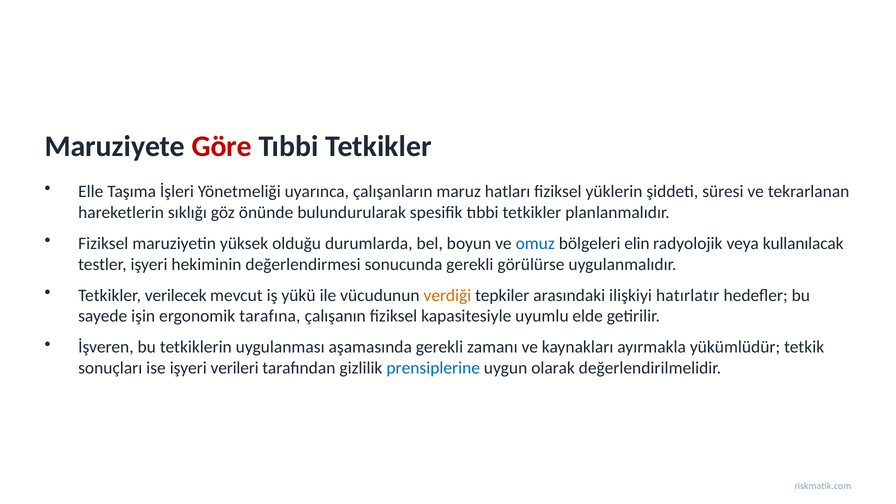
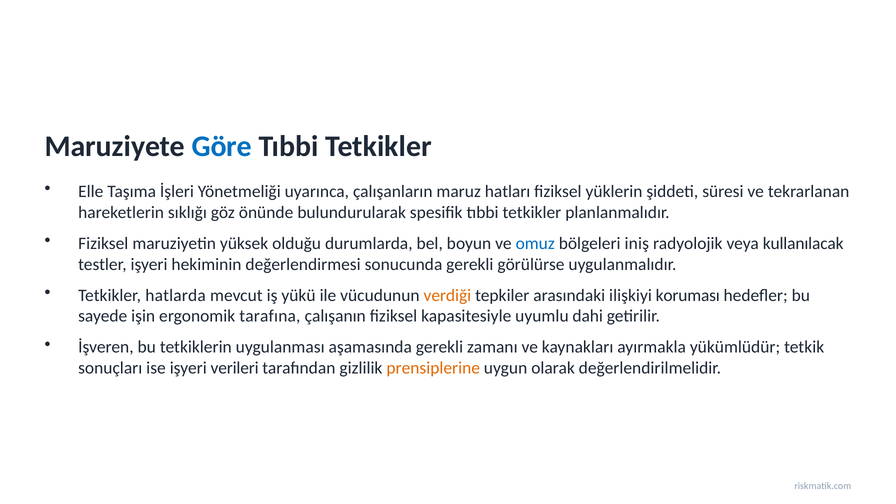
Göre colour: red -> blue
elin: elin -> iniş
verilecek: verilecek -> hatlarda
hatırlatır: hatırlatır -> koruması
elde: elde -> dahi
prensiplerine colour: blue -> orange
